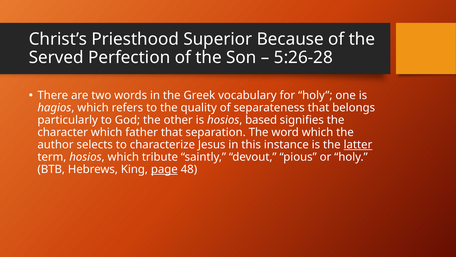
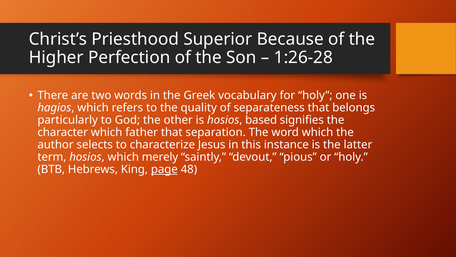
Served: Served -> Higher
5:26-28: 5:26-28 -> 1:26-28
latter underline: present -> none
tribute: tribute -> merely
